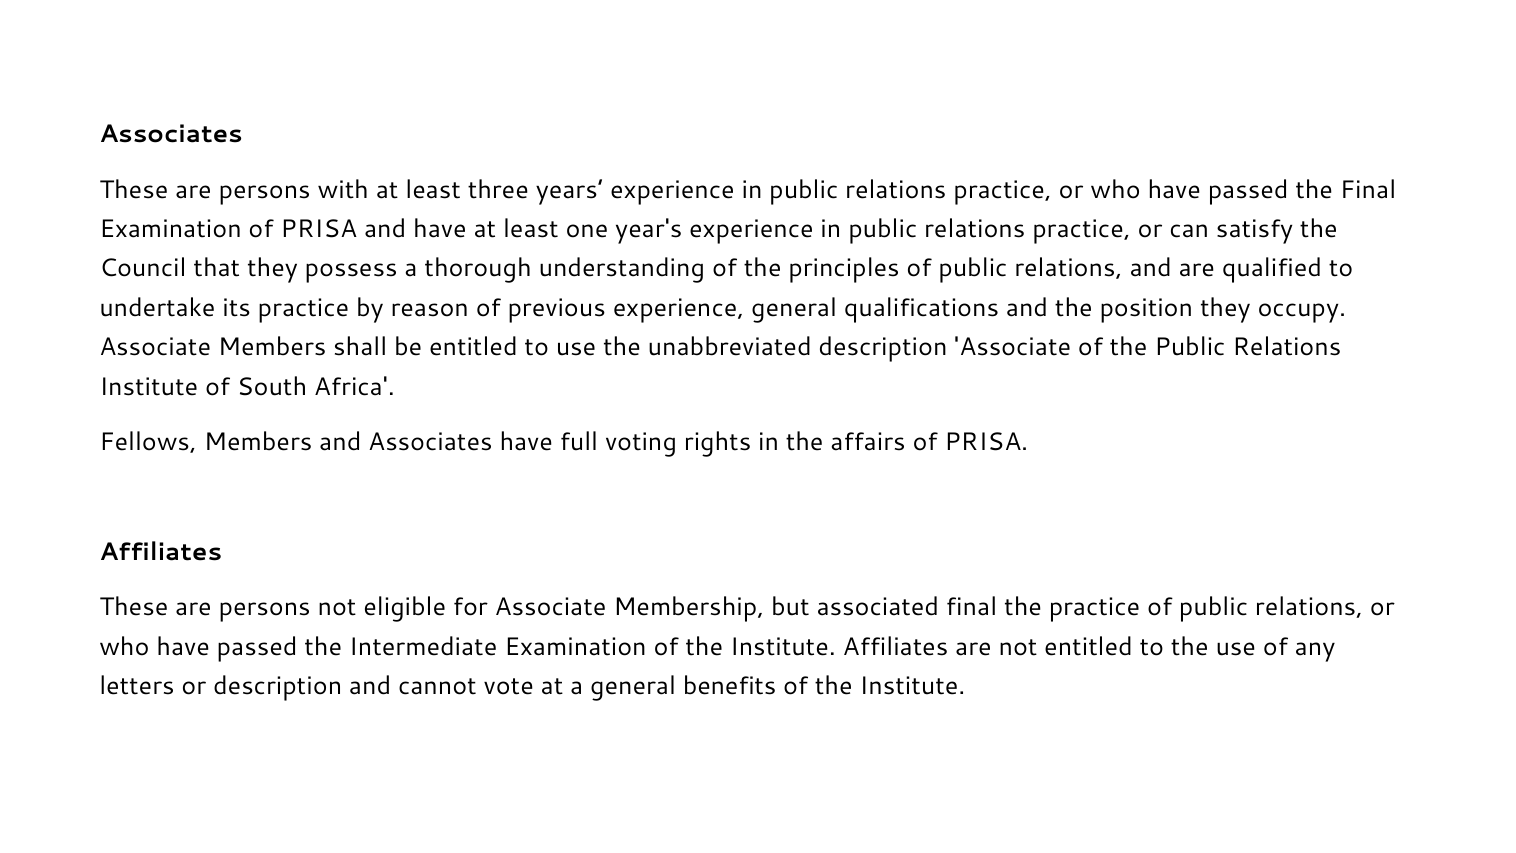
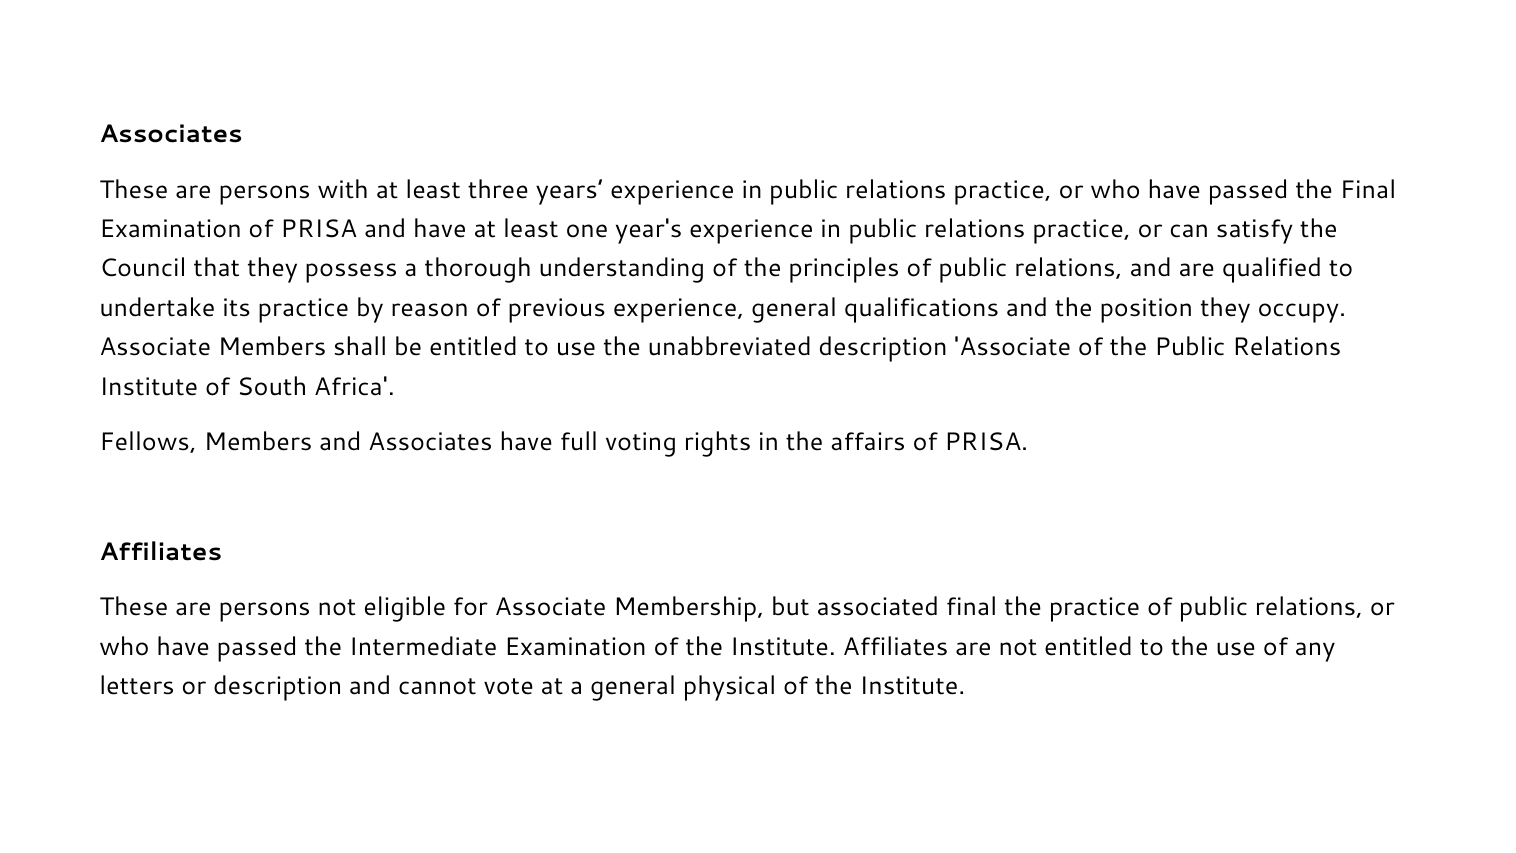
benefits: benefits -> physical
